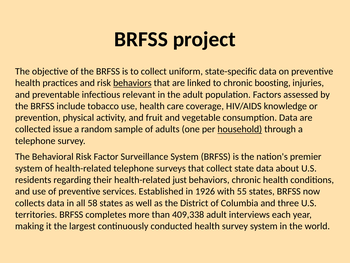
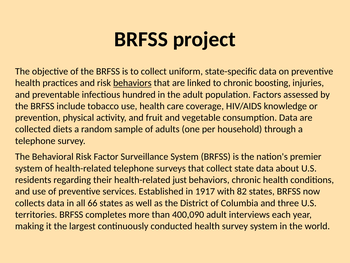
relevant: relevant -> hundred
issue: issue -> diets
household underline: present -> none
1926: 1926 -> 1917
55: 55 -> 82
58: 58 -> 66
409,338: 409,338 -> 400,090
